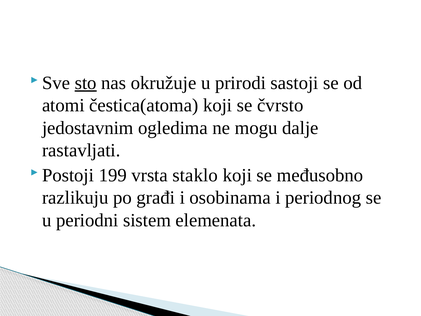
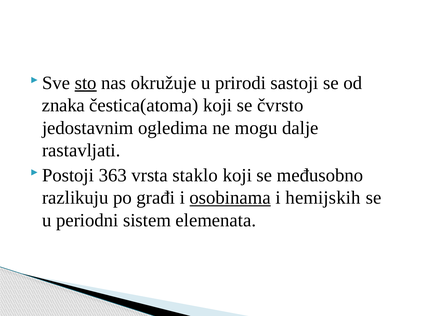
atomi: atomi -> znaka
199: 199 -> 363
osobinama underline: none -> present
periodnog: periodnog -> hemijskih
